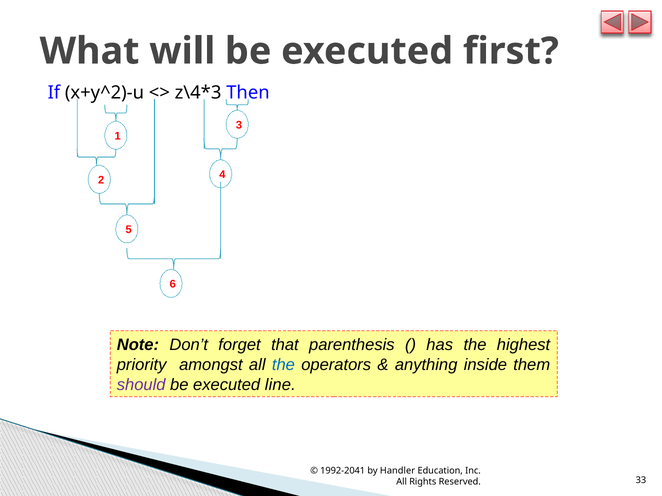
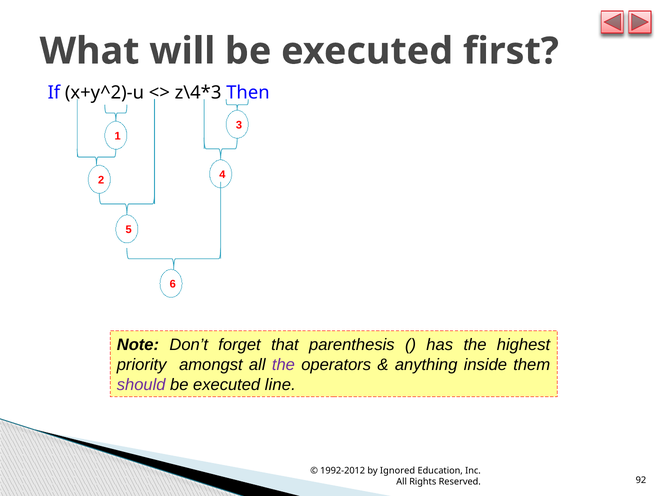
the at (283, 365) colour: blue -> purple
1992-2041: 1992-2041 -> 1992-2012
Handler: Handler -> Ignored
33: 33 -> 92
